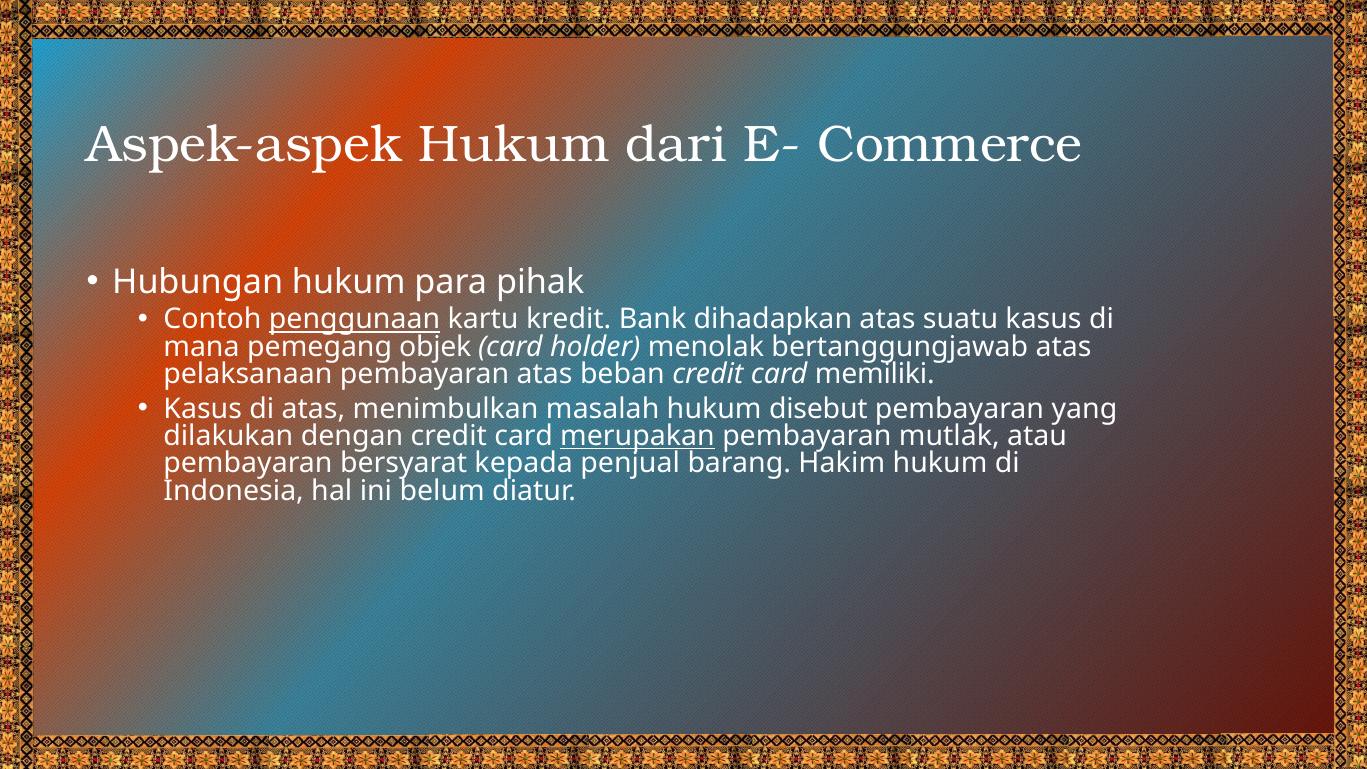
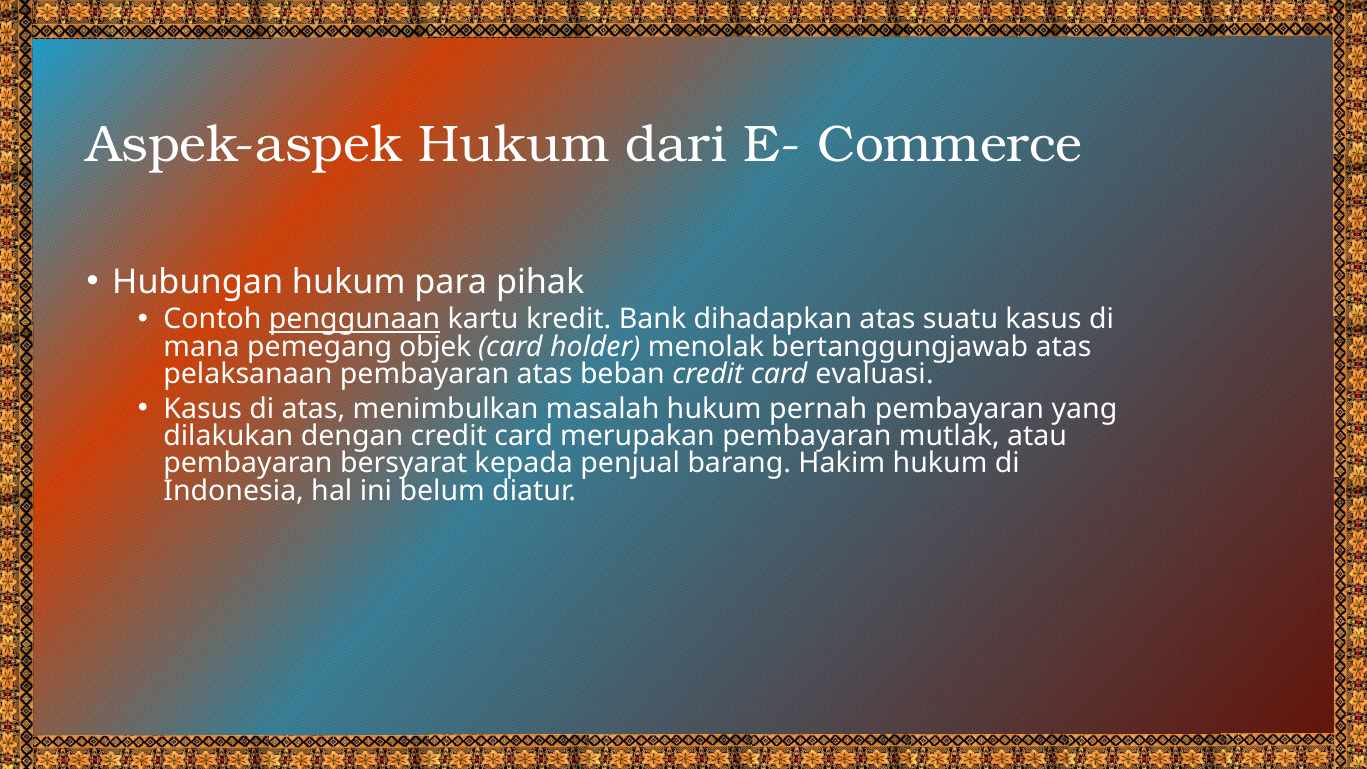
memiliki: memiliki -> evaluasi
disebut: disebut -> pernah
merupakan underline: present -> none
